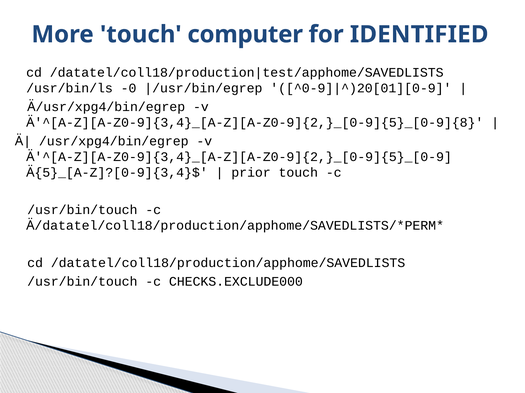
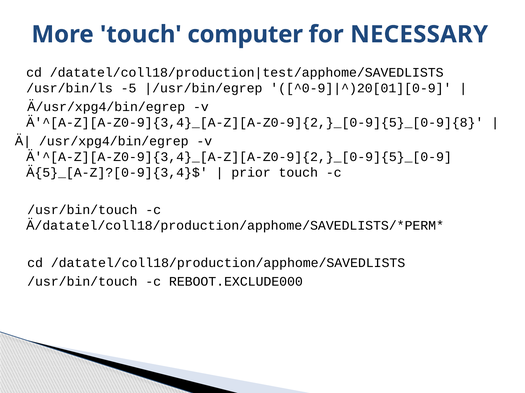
IDENTIFIED: IDENTIFIED -> NECESSARY
-0: -0 -> -5
CHECKS.EXCLUDE000: CHECKS.EXCLUDE000 -> REBOOT.EXCLUDE000
